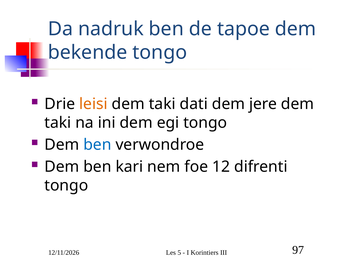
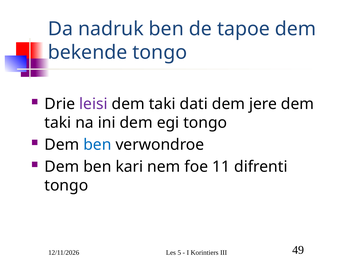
leisi colour: orange -> purple
12: 12 -> 11
97: 97 -> 49
